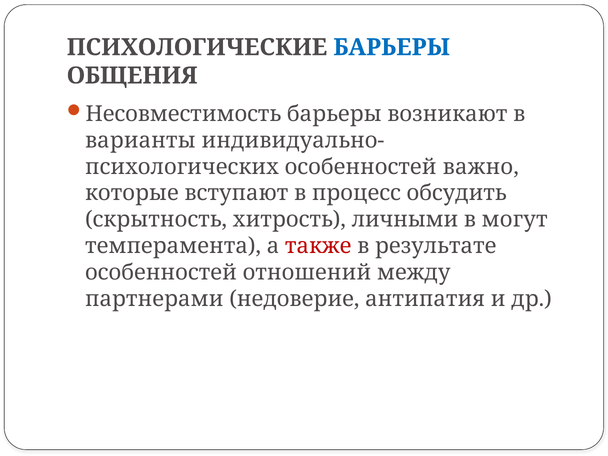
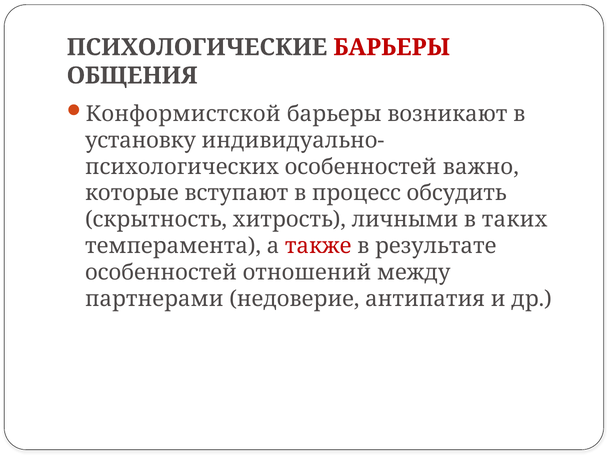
БАРЬЕРЫ at (392, 47) colour: blue -> red
Несовместимость: Несовместимость -> Конформистской
варианты: варианты -> установку
могут: могут -> таких
